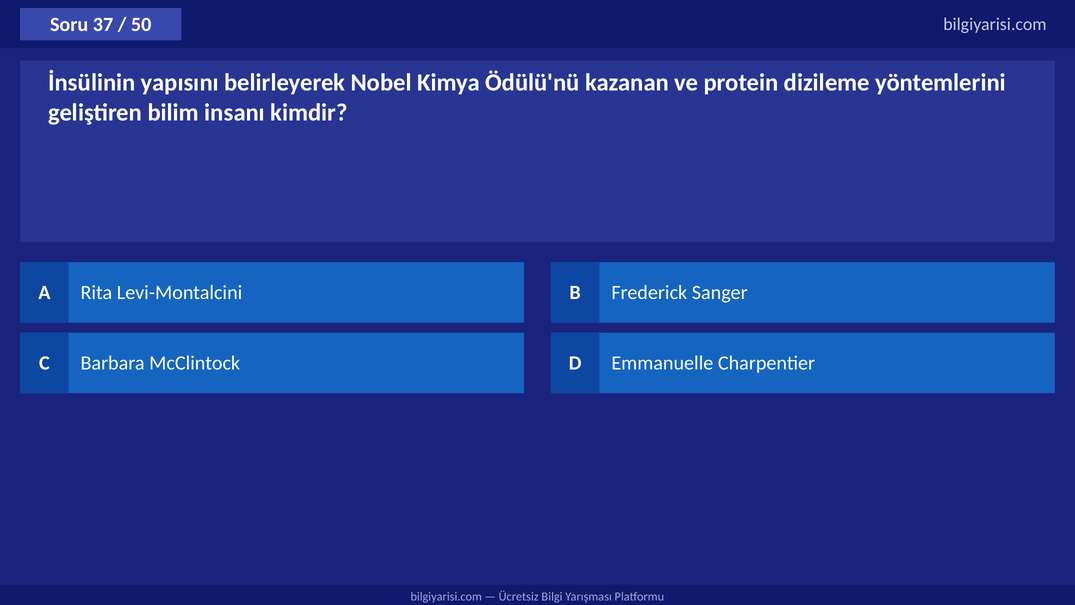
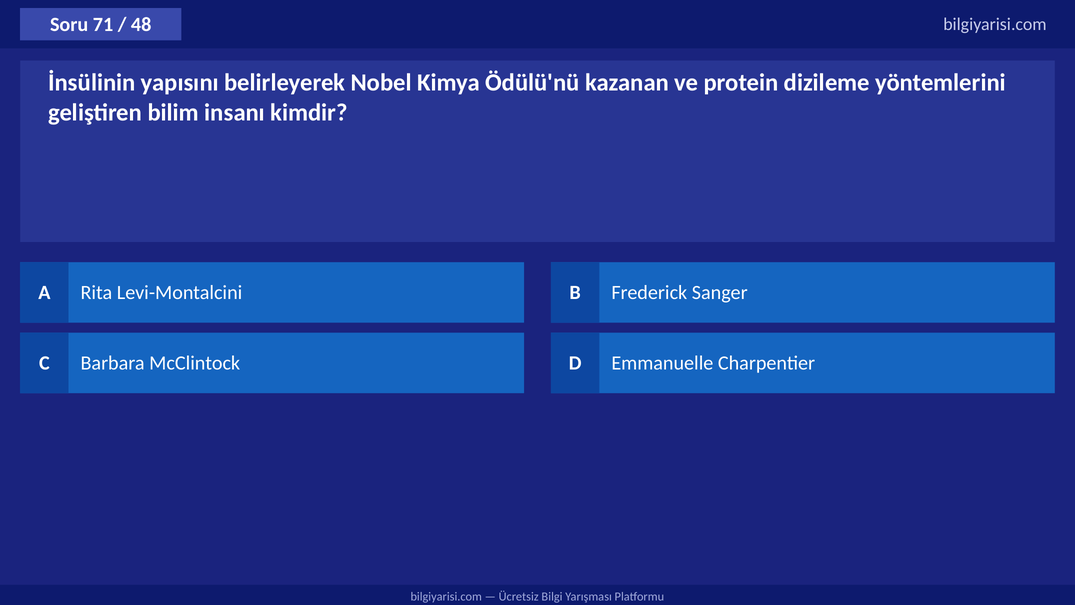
37: 37 -> 71
50: 50 -> 48
